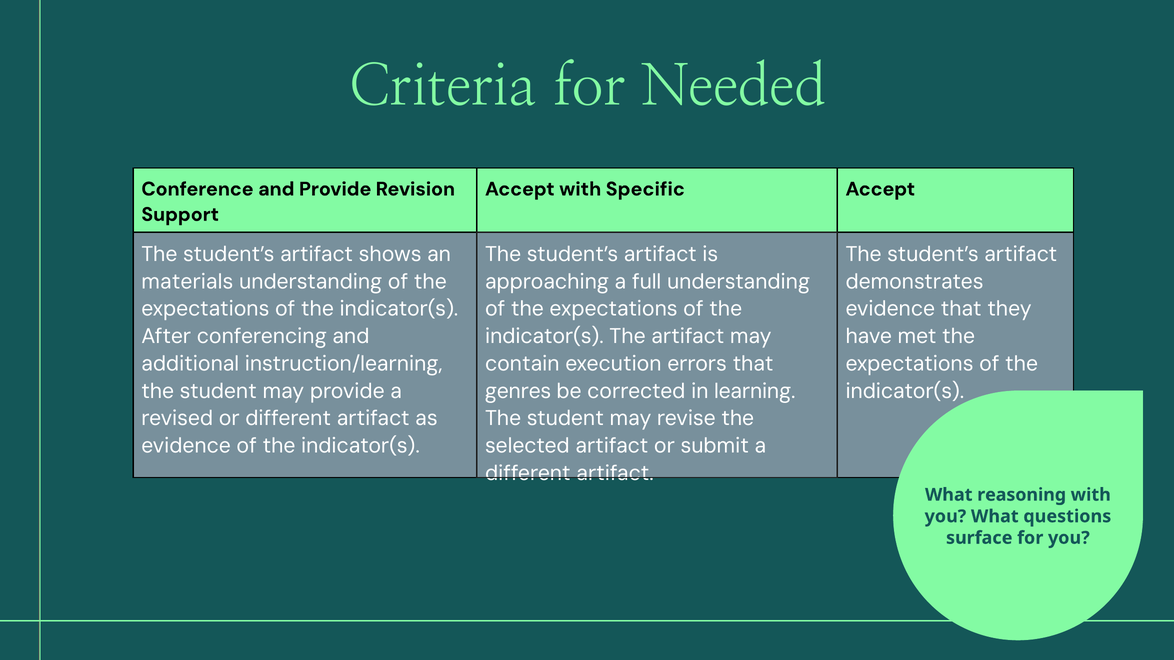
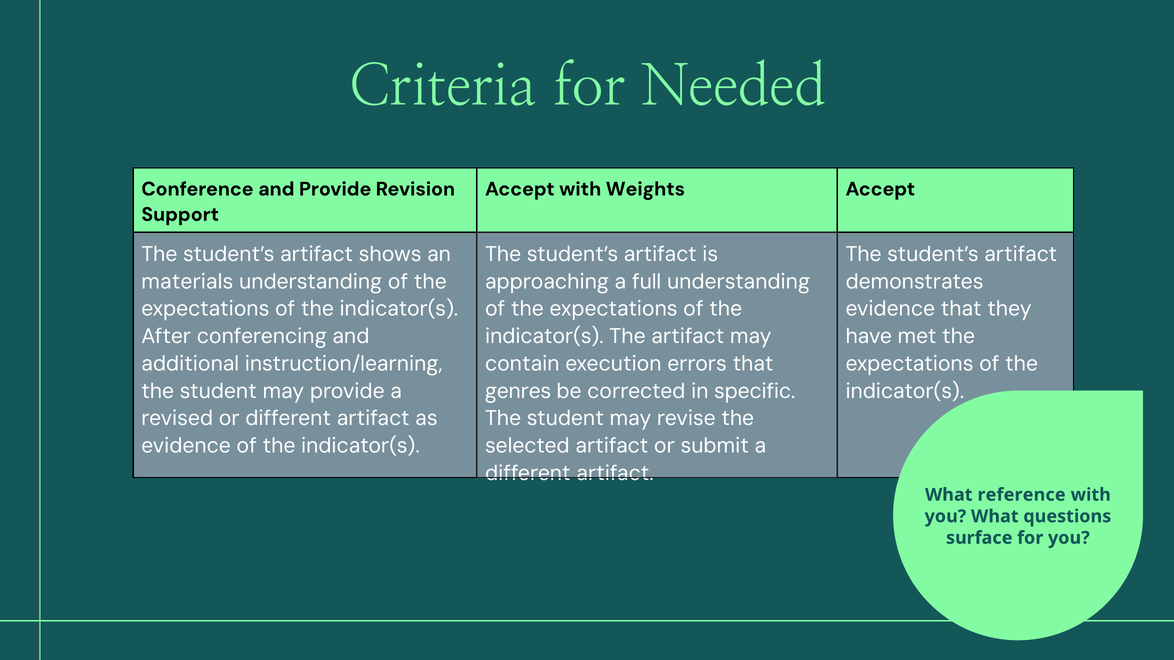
Specific: Specific -> Weights
learning: learning -> specific
reasoning: reasoning -> reference
